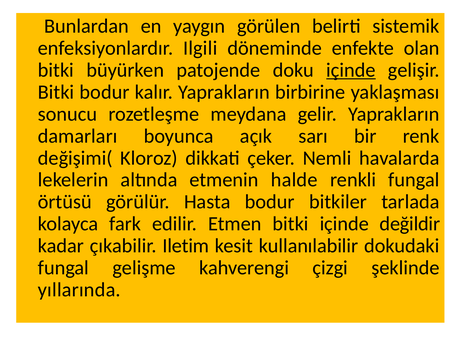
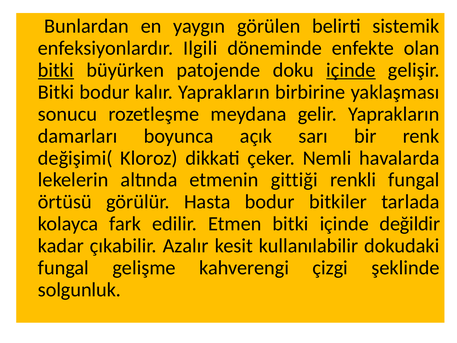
bitki at (56, 70) underline: none -> present
halde: halde -> gittiği
Iletim: Iletim -> Azalır
yıllarında: yıllarında -> solgunluk
